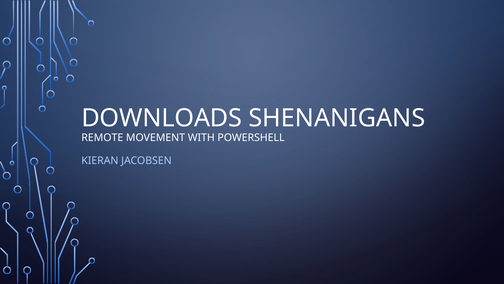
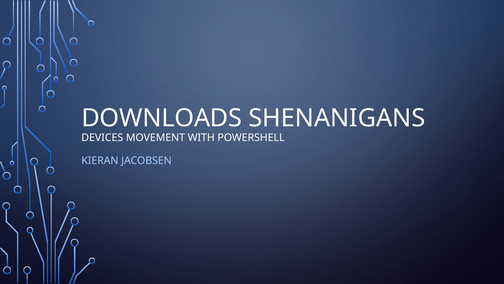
REMOTE: REMOTE -> DEVICES
